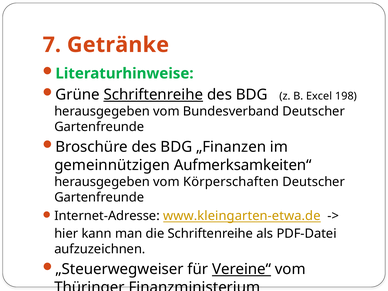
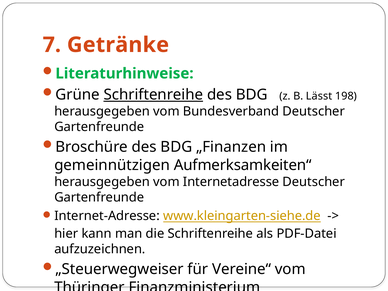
Excel: Excel -> Lässt
Körperschaften: Körperschaften -> Internetadresse
www.kleingarten-etwa.de: www.kleingarten-etwa.de -> www.kleingarten-siehe.de
Vereine“ underline: present -> none
